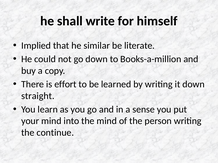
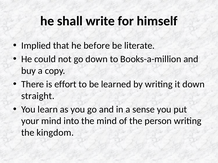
similar: similar -> before
continue: continue -> kingdom
